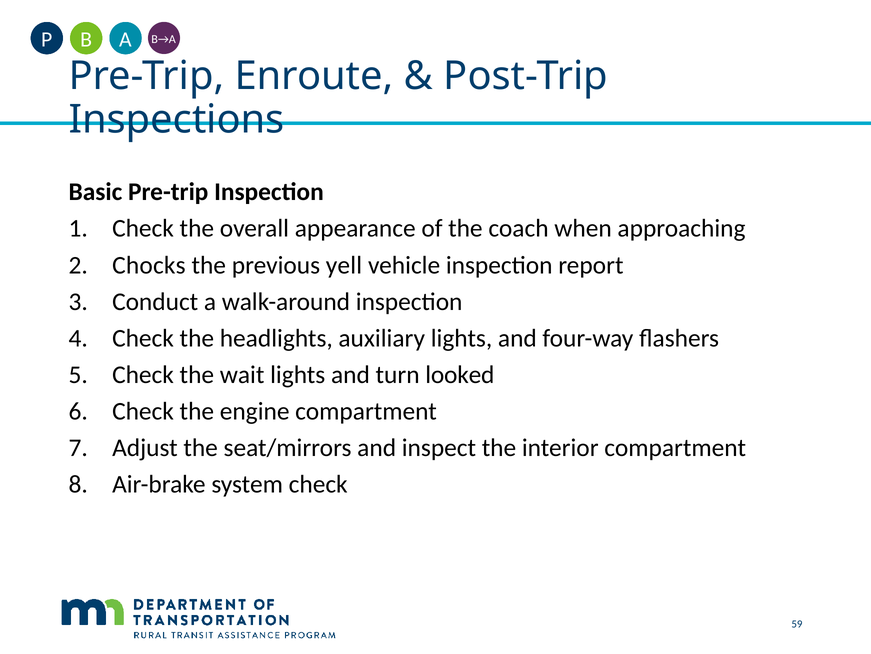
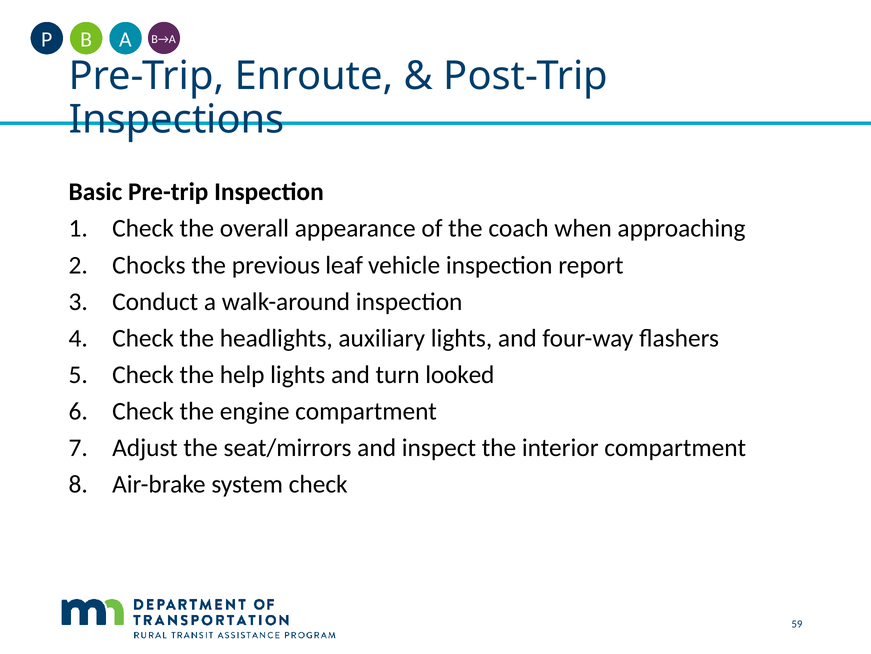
yell: yell -> leaf
wait: wait -> help
